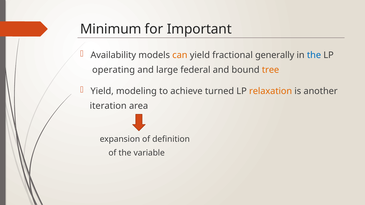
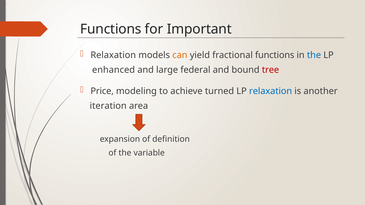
Minimum at (111, 29): Minimum -> Functions
Availability at (113, 55): Availability -> Relaxation
fractional generally: generally -> functions
operating: operating -> enhanced
tree colour: orange -> red
Yield at (102, 91): Yield -> Price
relaxation at (271, 91) colour: orange -> blue
